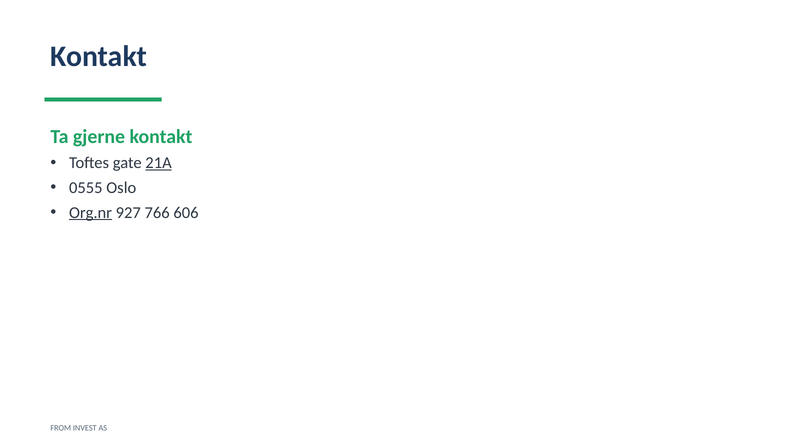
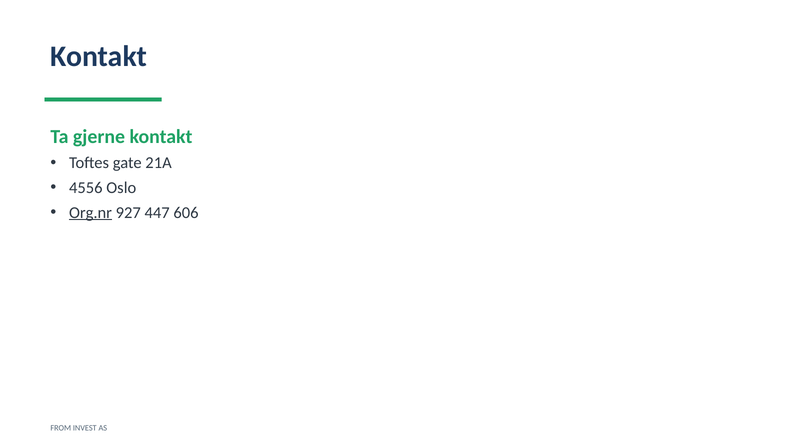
21A underline: present -> none
0555: 0555 -> 4556
766: 766 -> 447
